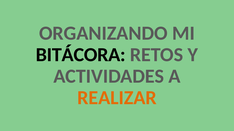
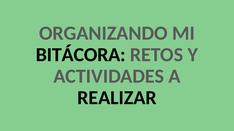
REALIZAR colour: orange -> black
